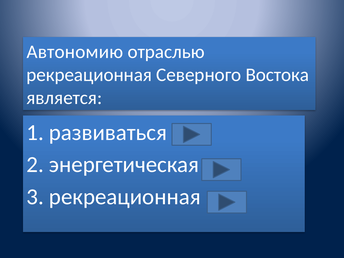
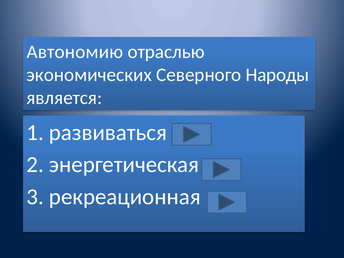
рекреационная at (89, 75): рекреационная -> экономических
Востока: Востока -> Народы
